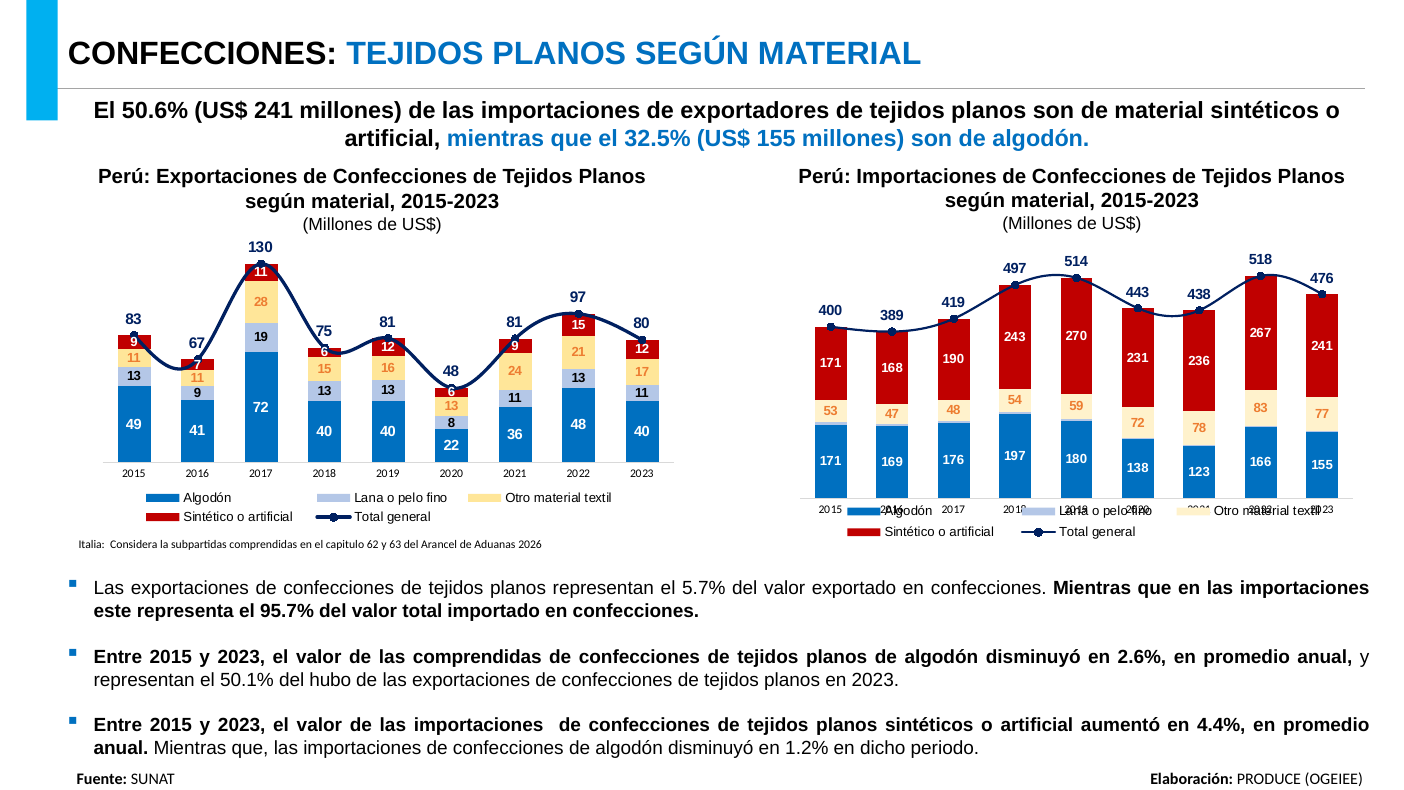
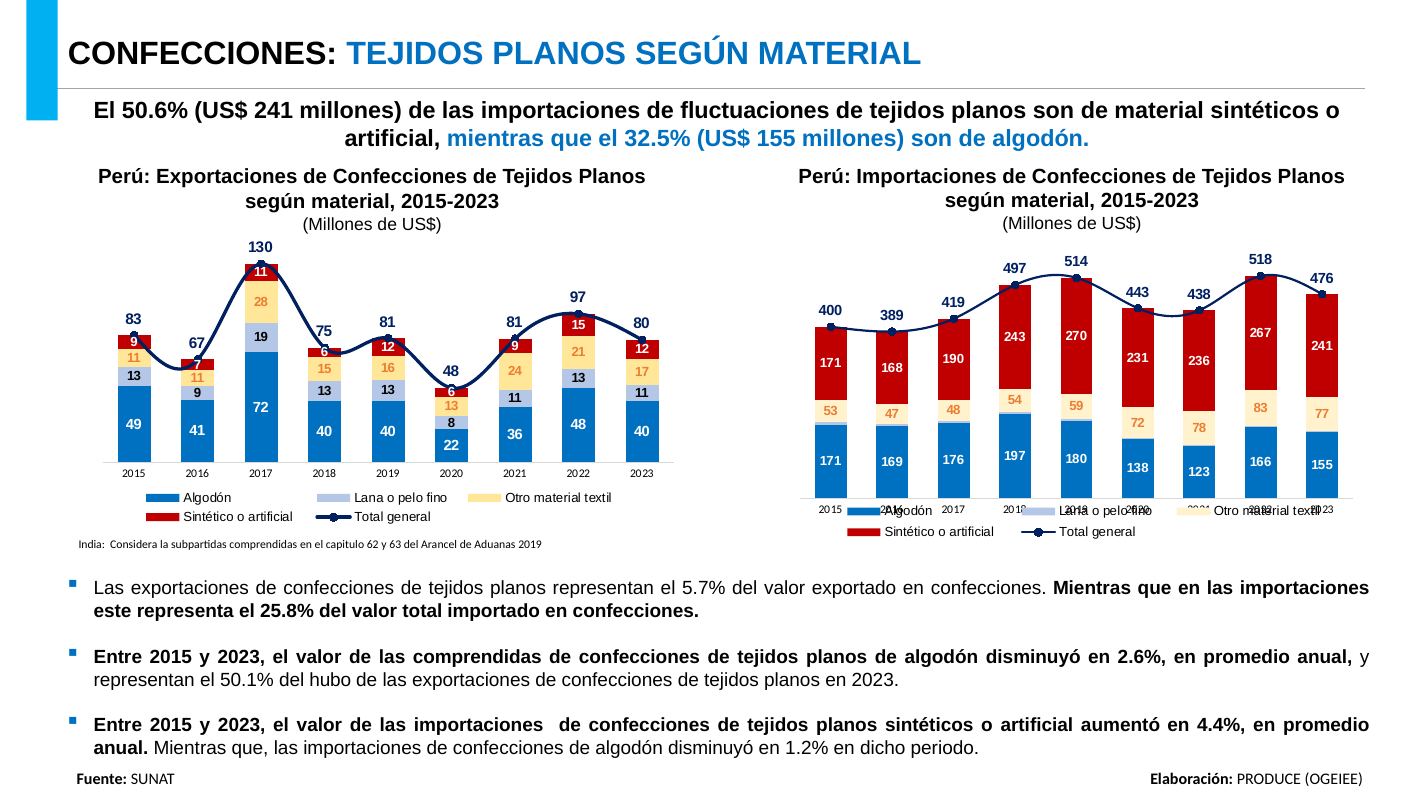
exportadores: exportadores -> fluctuaciones
Italia: Italia -> India
Aduanas 2026: 2026 -> 2019
95.7%: 95.7% -> 25.8%
